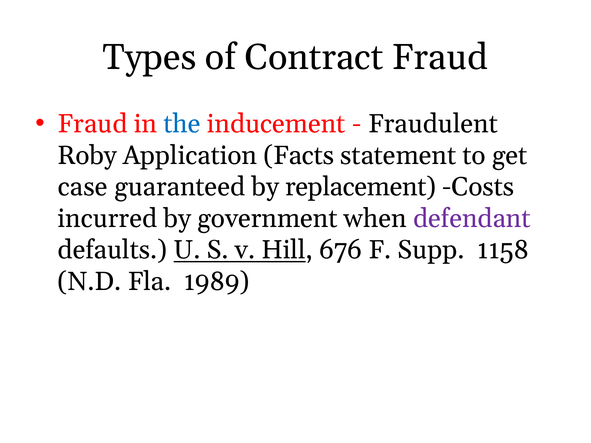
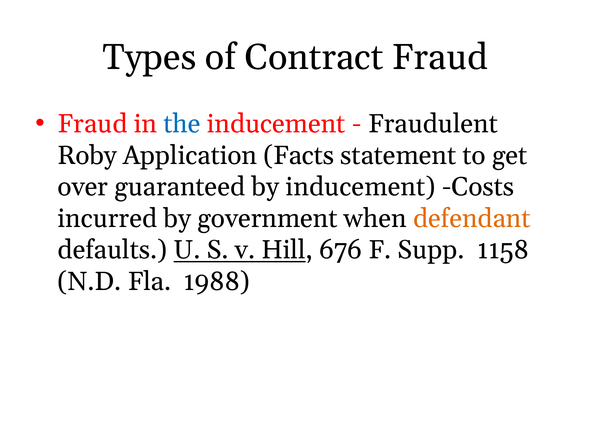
case: case -> over
by replacement: replacement -> inducement
defendant colour: purple -> orange
1989: 1989 -> 1988
